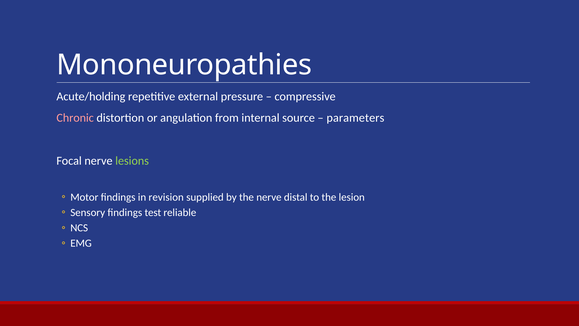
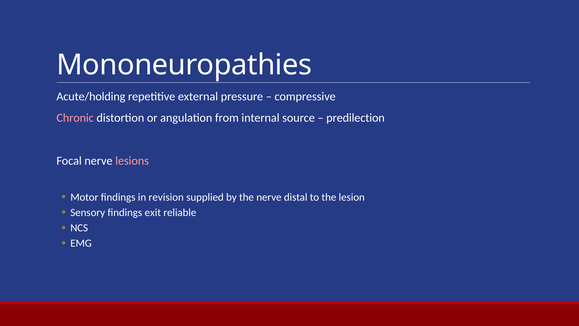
parameters: parameters -> predilection
lesions colour: light green -> pink
test: test -> exit
